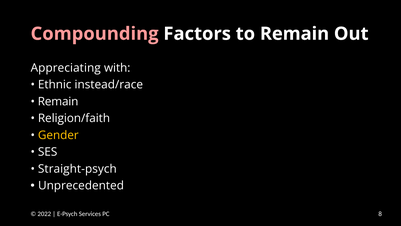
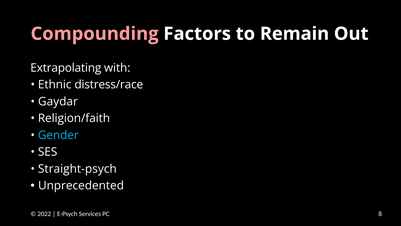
Appreciating: Appreciating -> Extrapolating
instead/race: instead/race -> distress/race
Remain at (58, 101): Remain -> Gaydar
Gender colour: yellow -> light blue
